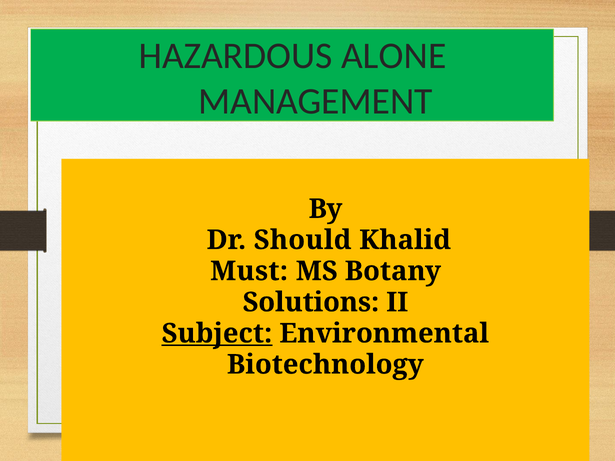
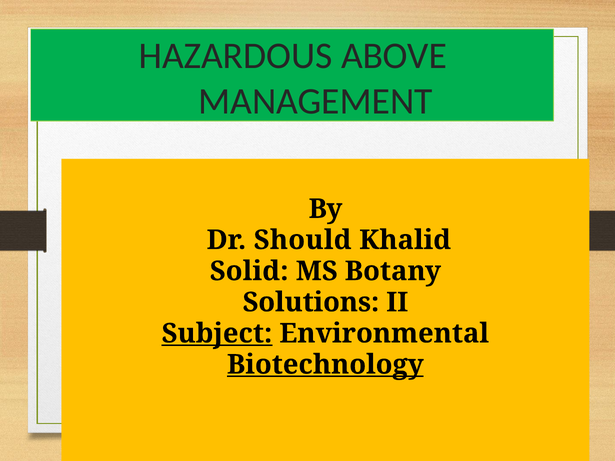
ALONE: ALONE -> ABOVE
Must: Must -> Solid
Biotechnology underline: none -> present
